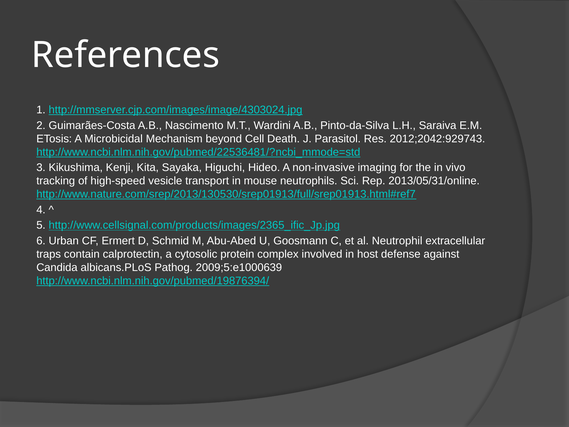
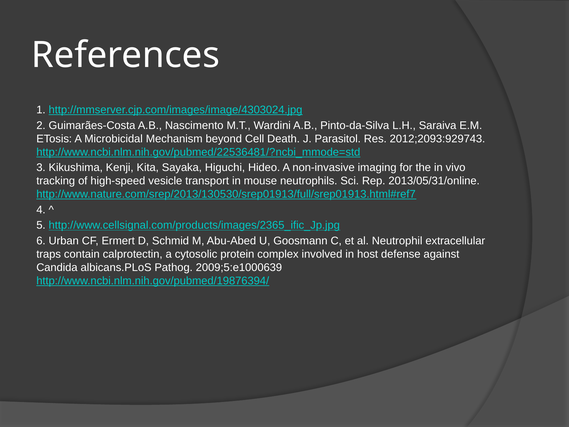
2012;2042:929743: 2012;2042:929743 -> 2012;2093:929743
